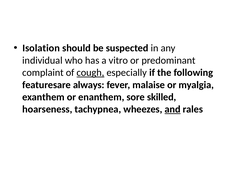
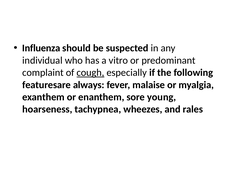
Isolation: Isolation -> Influenza
skilled: skilled -> young
and underline: present -> none
